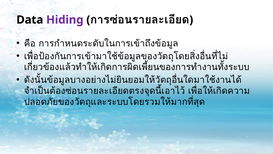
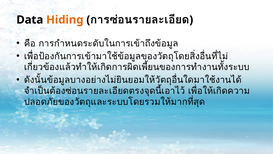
Hiding colour: purple -> orange
